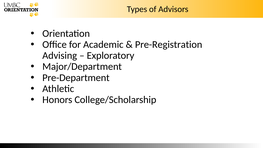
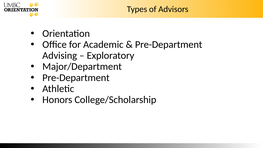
Pre-Registration at (169, 45): Pre-Registration -> Pre-Department
